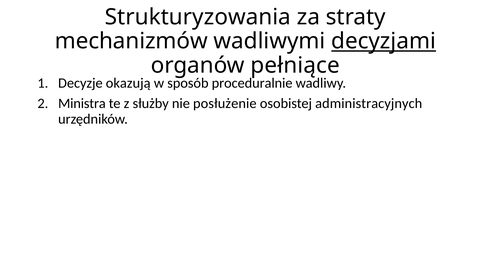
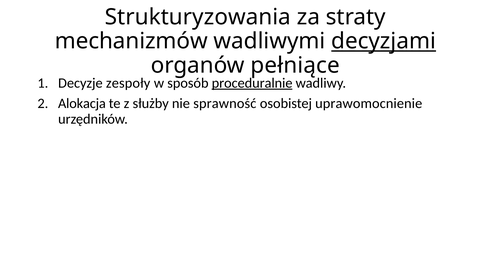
okazują: okazują -> zespoły
proceduralnie underline: none -> present
Ministra: Ministra -> Alokacja
posłużenie: posłużenie -> sprawność
administracyjnych: administracyjnych -> uprawomocnienie
